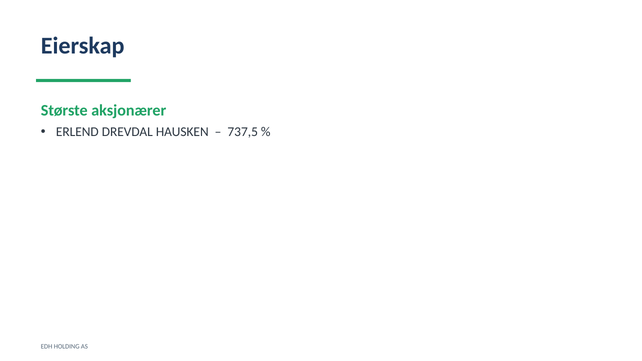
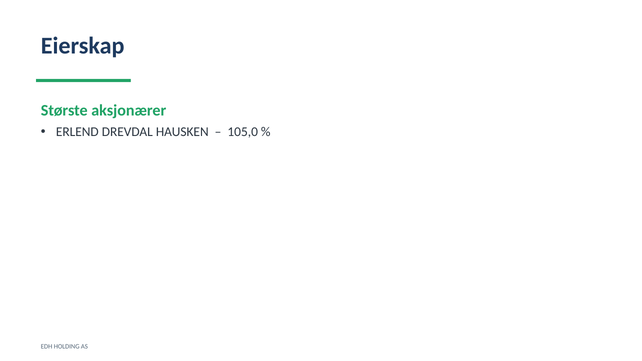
737,5: 737,5 -> 105,0
